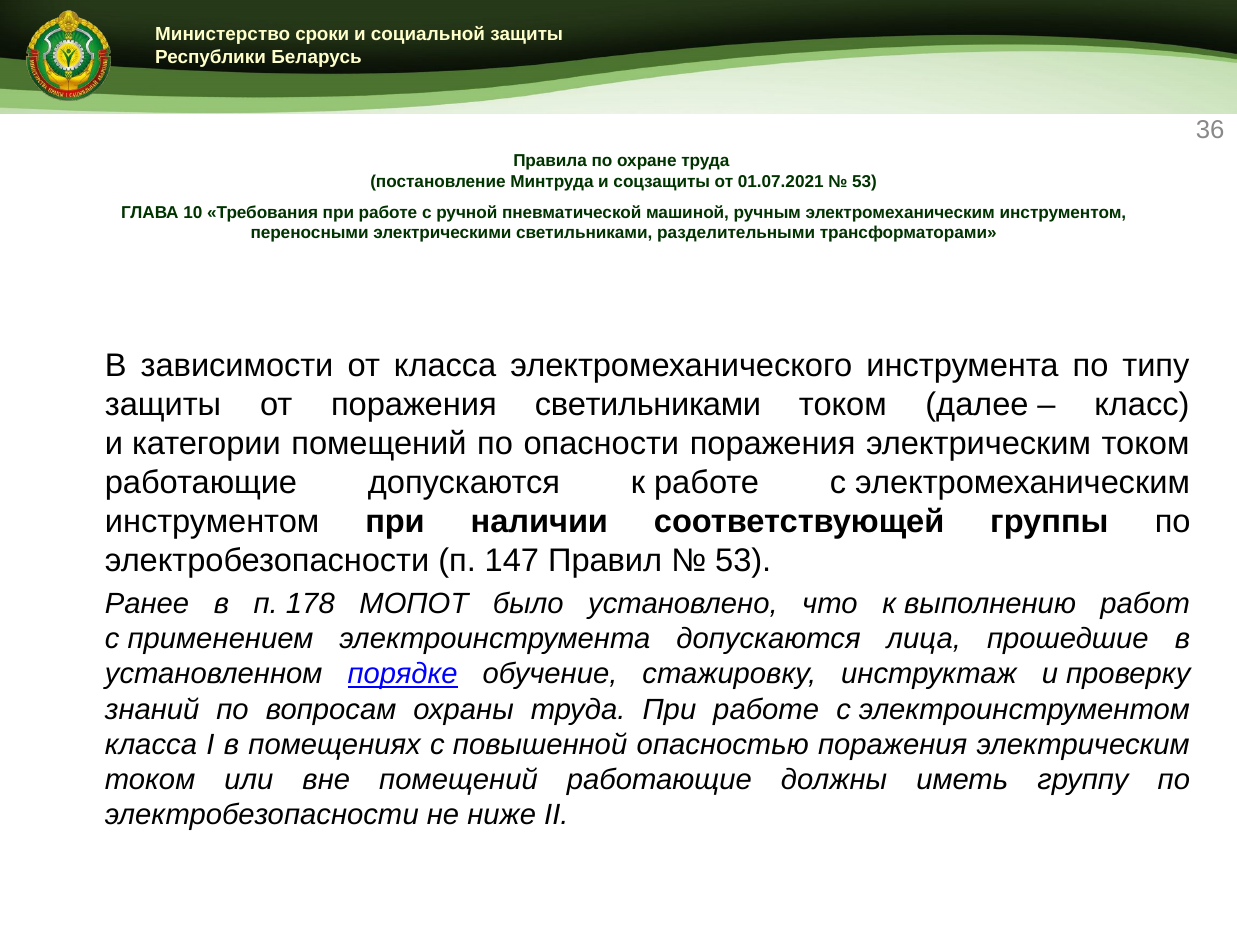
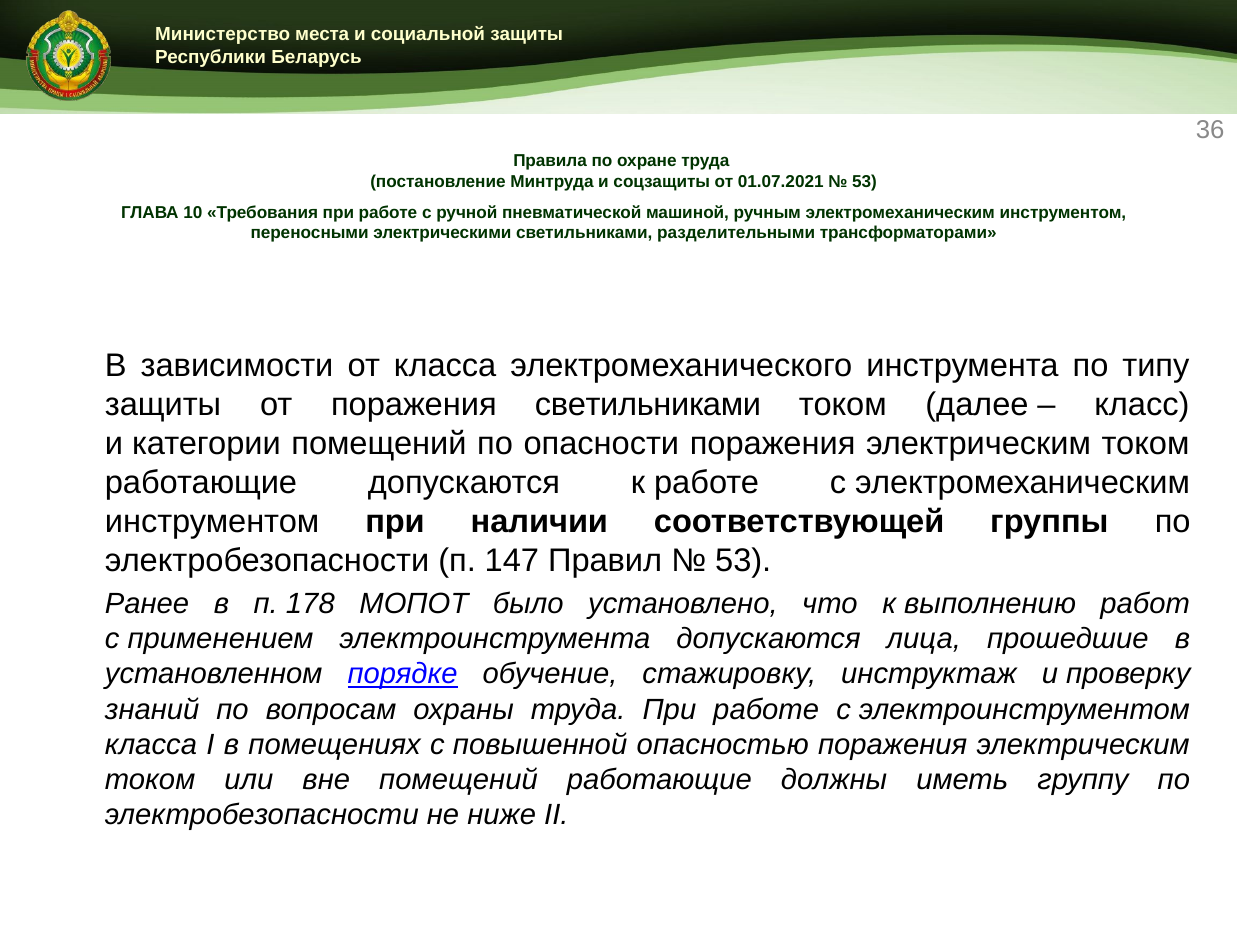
сроки: сроки -> места
